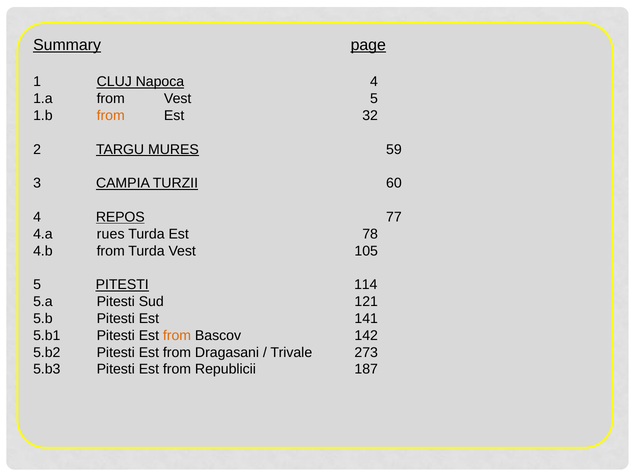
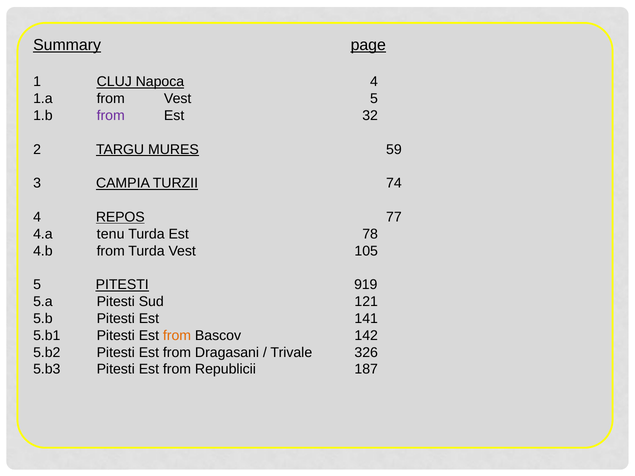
from at (111, 116) colour: orange -> purple
60: 60 -> 74
rues: rues -> tenu
114: 114 -> 919
273: 273 -> 326
